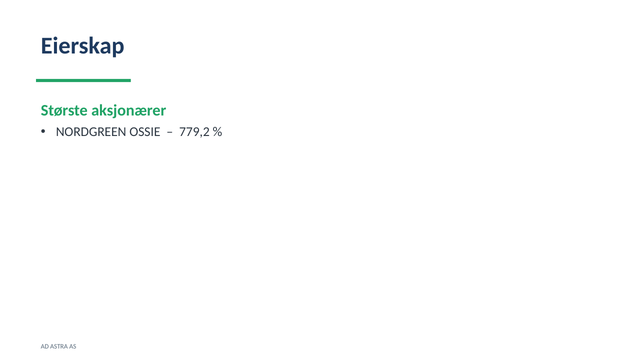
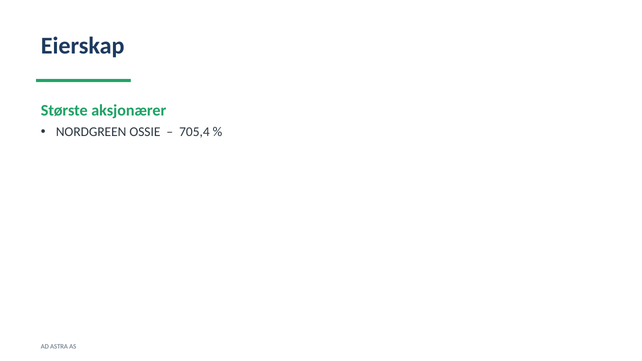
779,2: 779,2 -> 705,4
